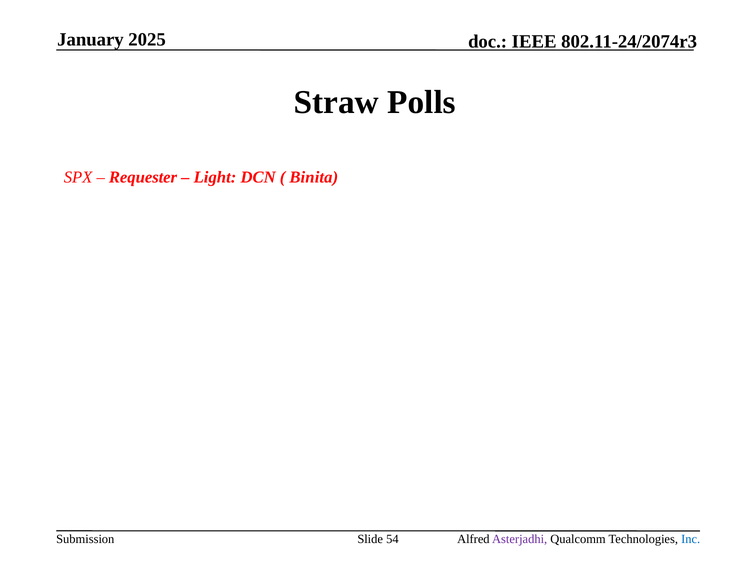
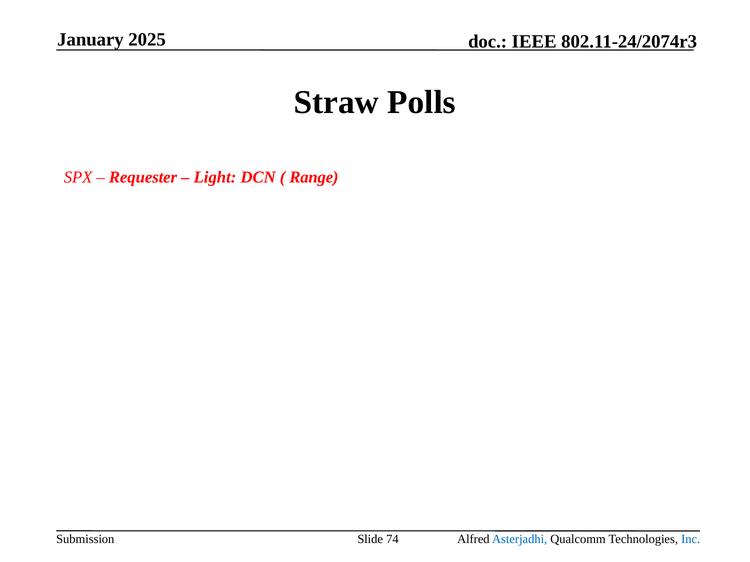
Binita: Binita -> Range
54: 54 -> 74
Asterjadhi colour: purple -> blue
